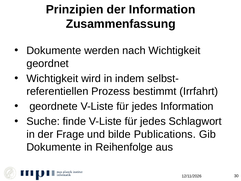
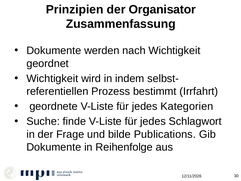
der Information: Information -> Organisator
jedes Information: Information -> Kategorien
